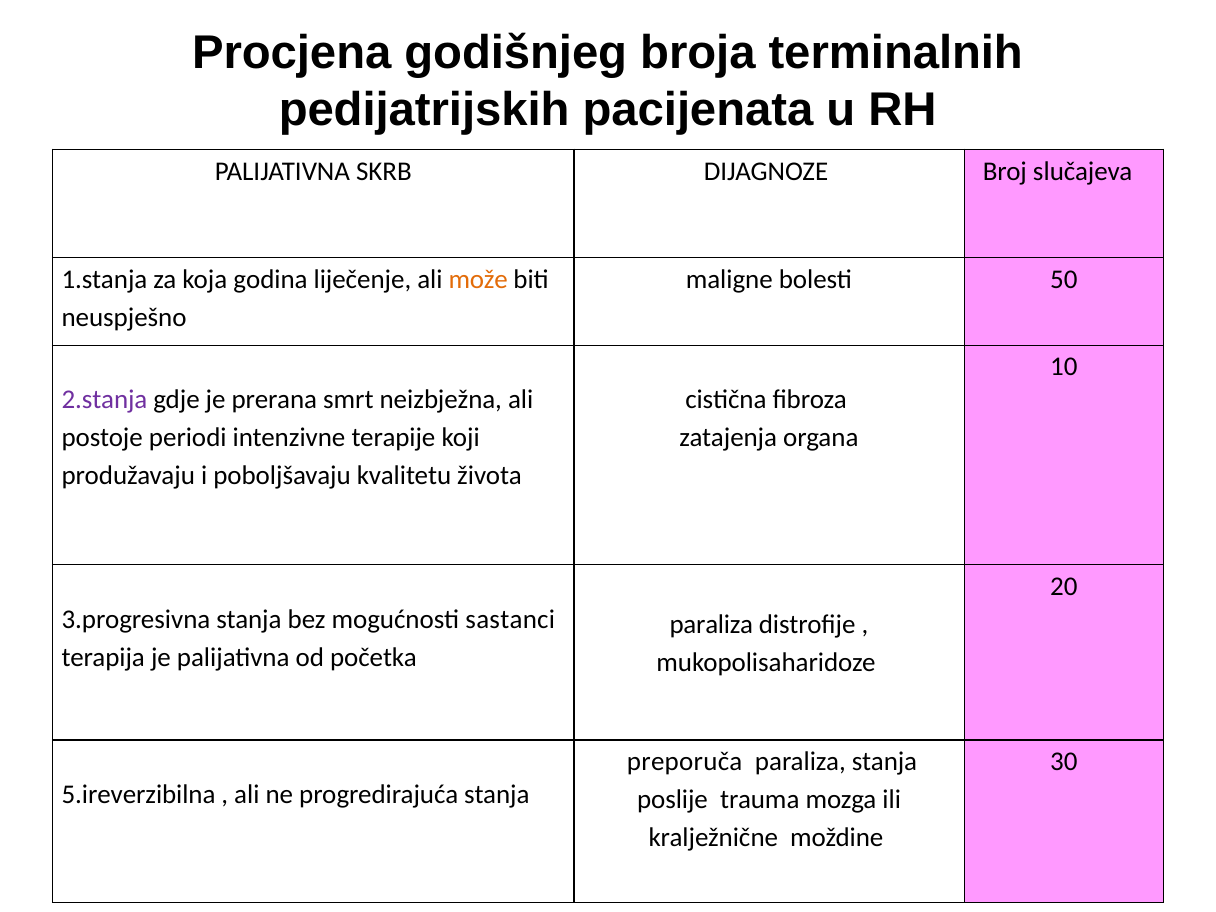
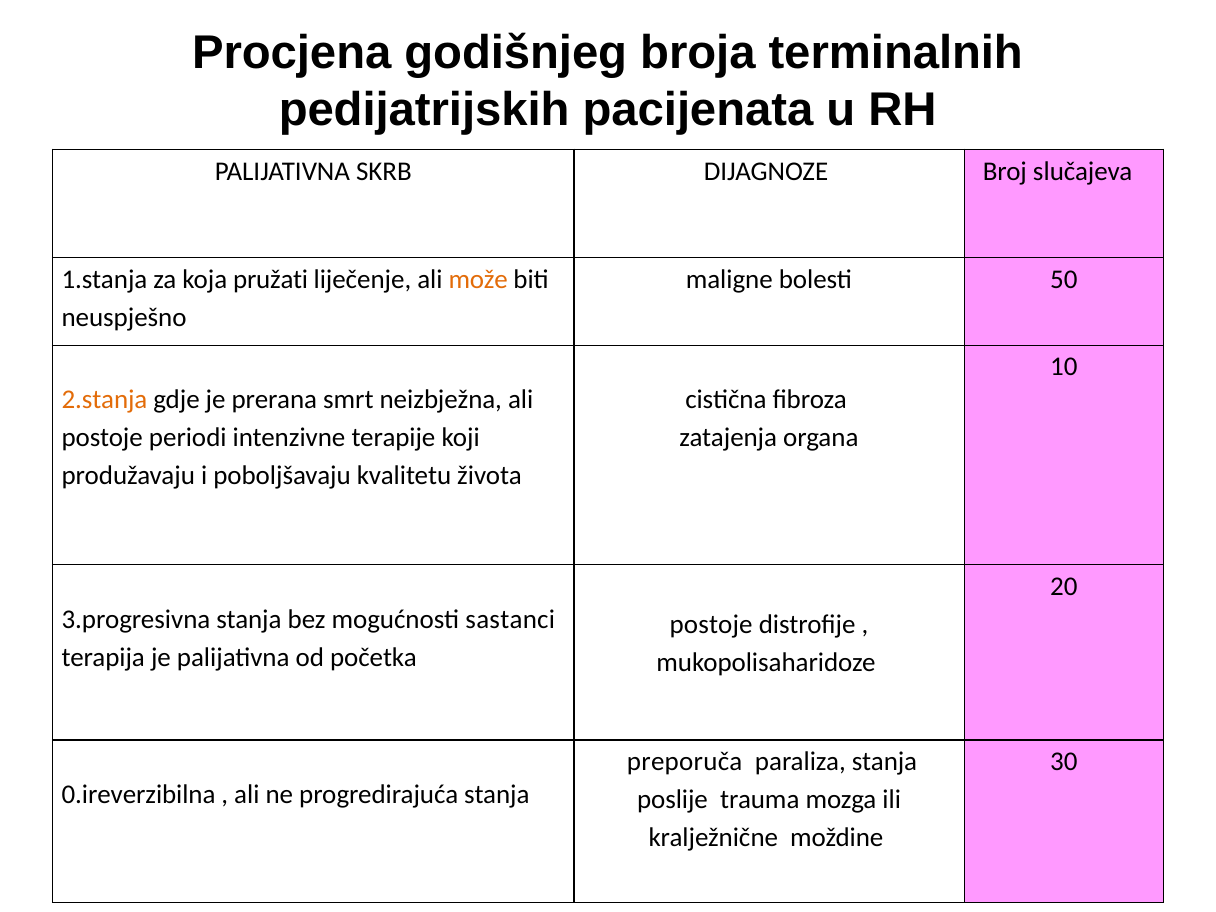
godina: godina -> pružati
2.stanja colour: purple -> orange
paraliza at (711, 624): paraliza -> postoje
5.ireverzibilna: 5.ireverzibilna -> 0.ireverzibilna
